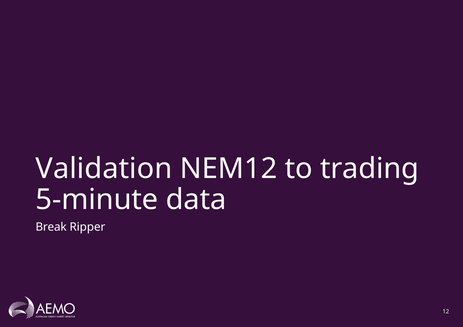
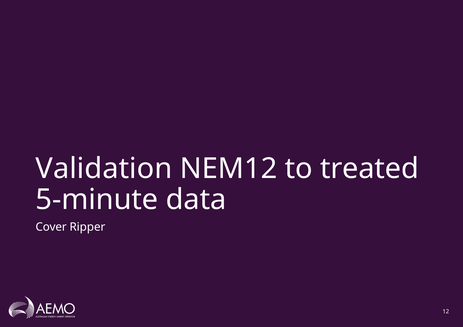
trading: trading -> treated
Break: Break -> Cover
